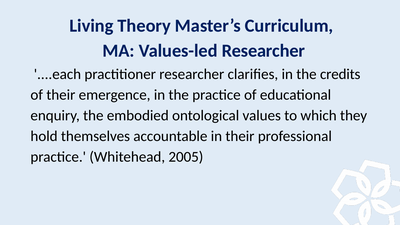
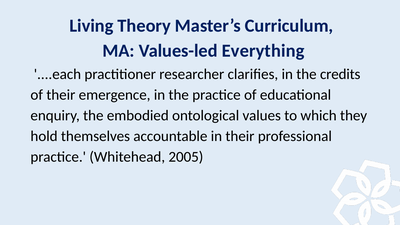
Values-led Researcher: Researcher -> Everything
